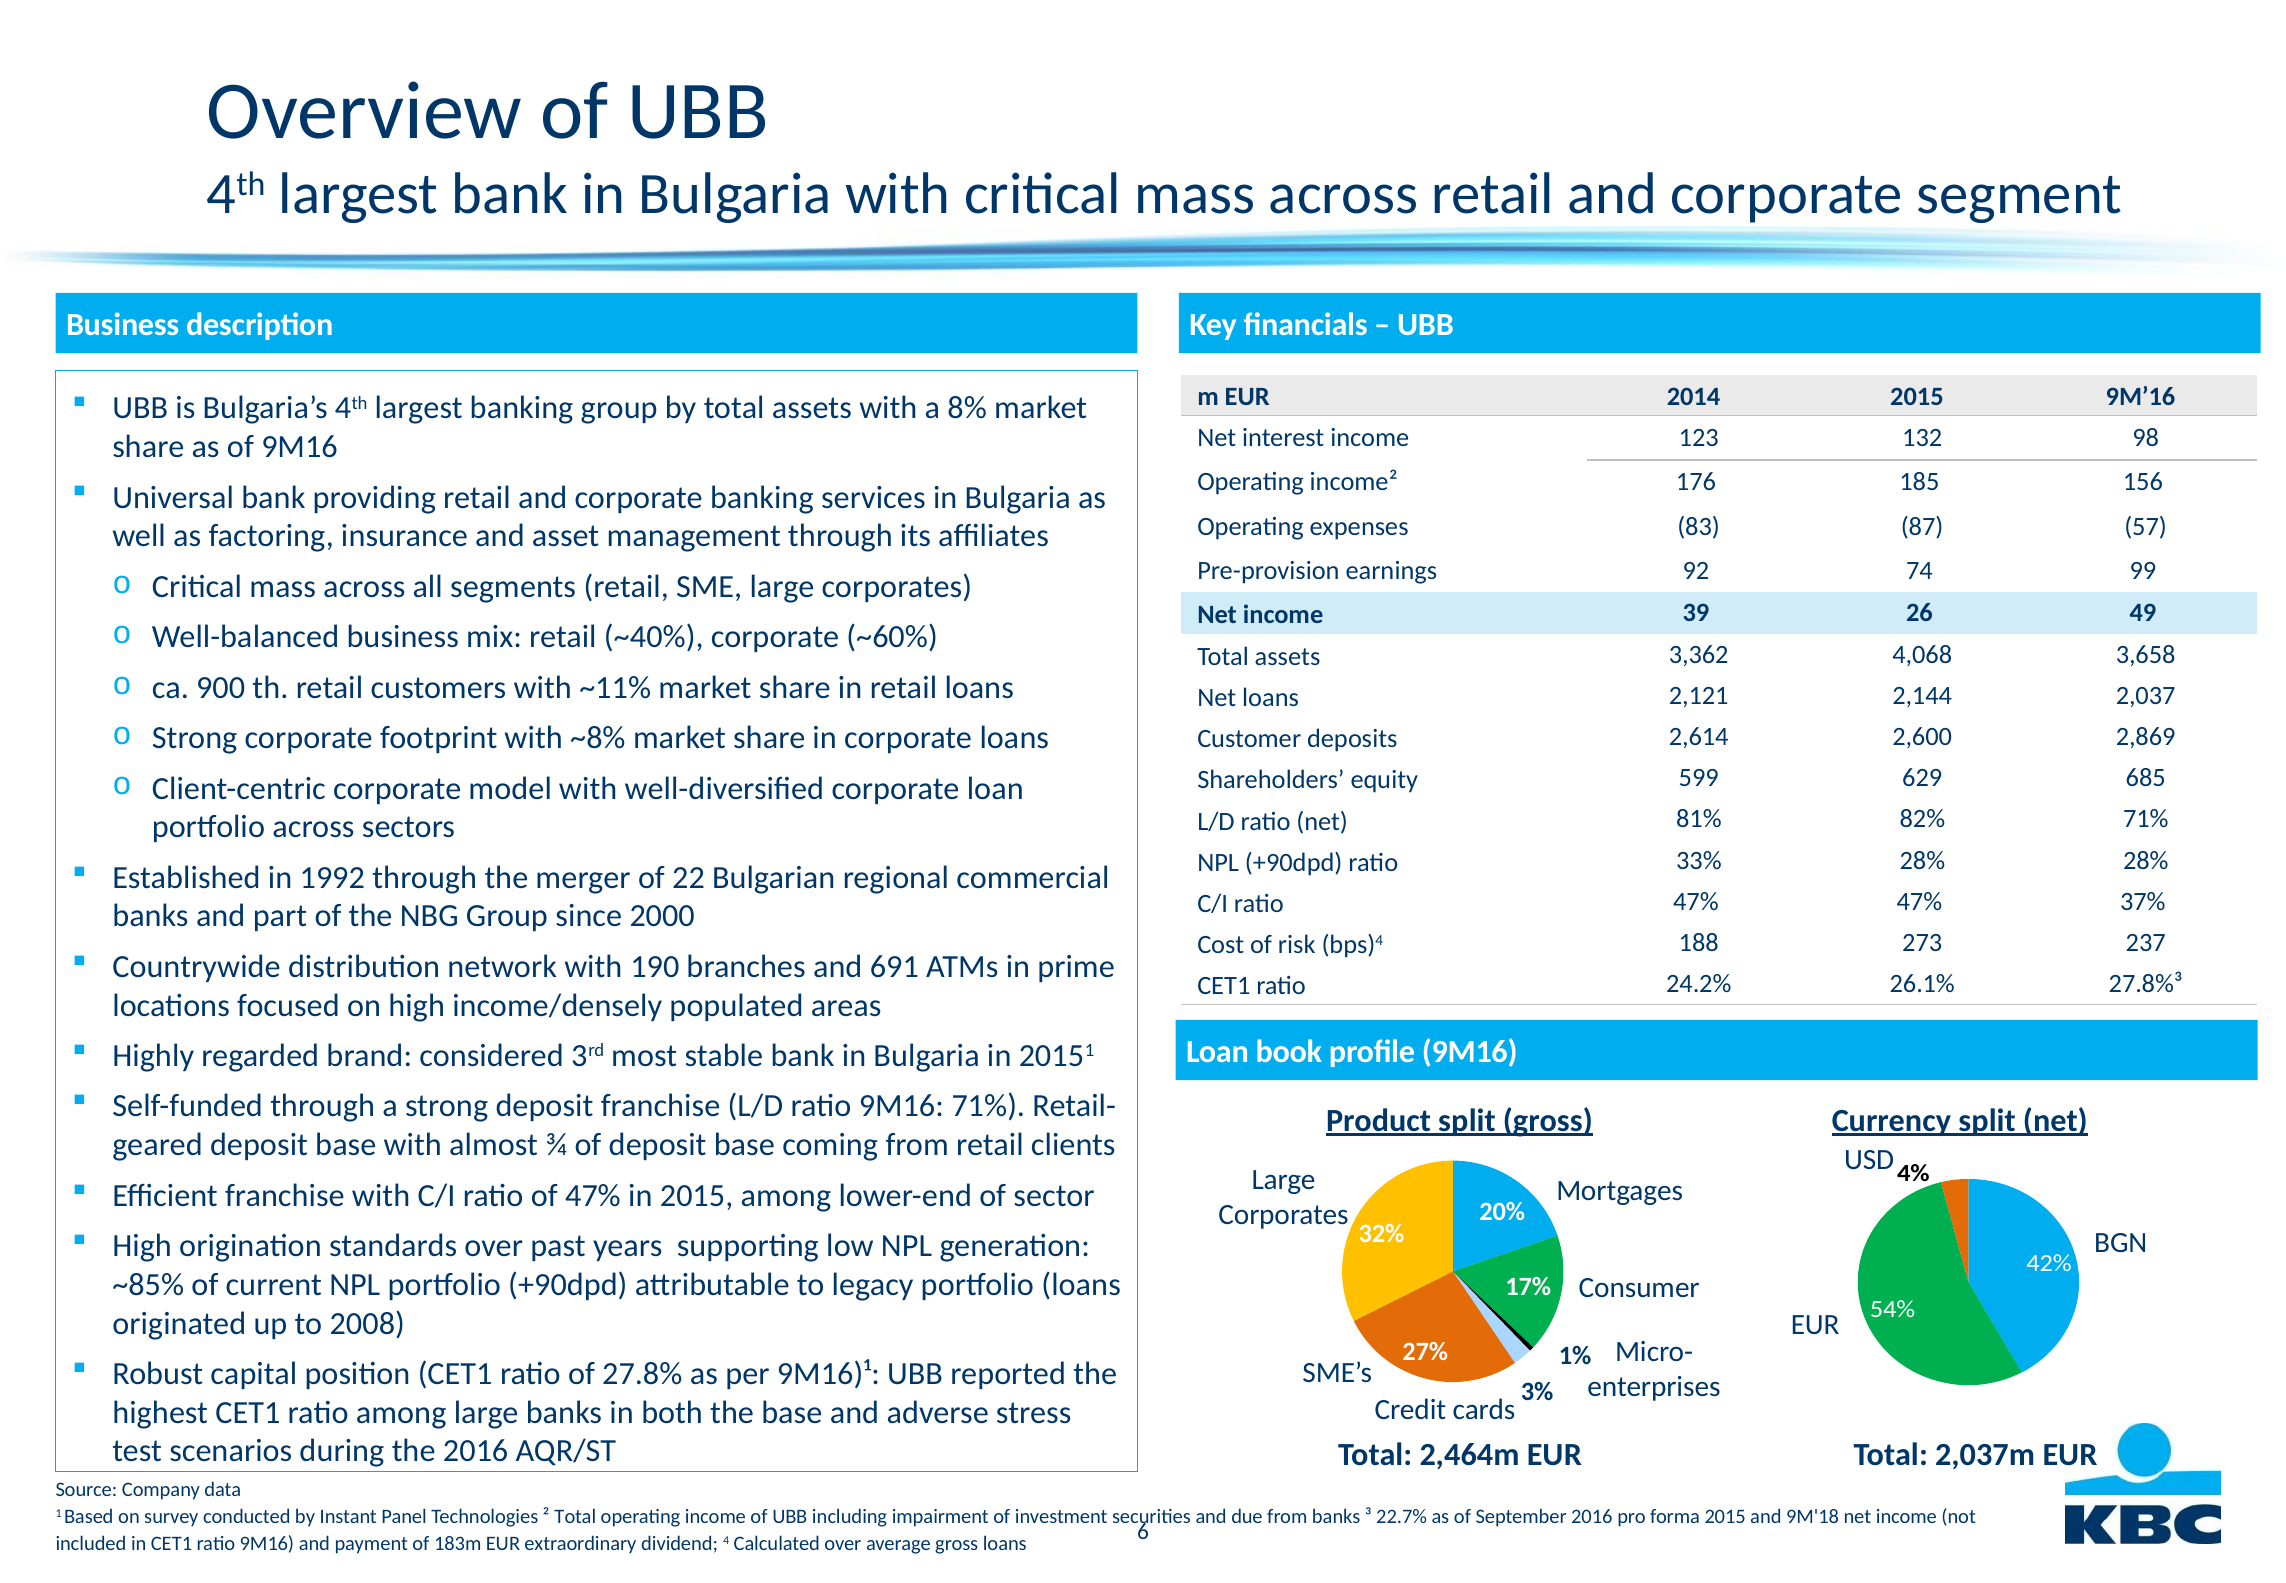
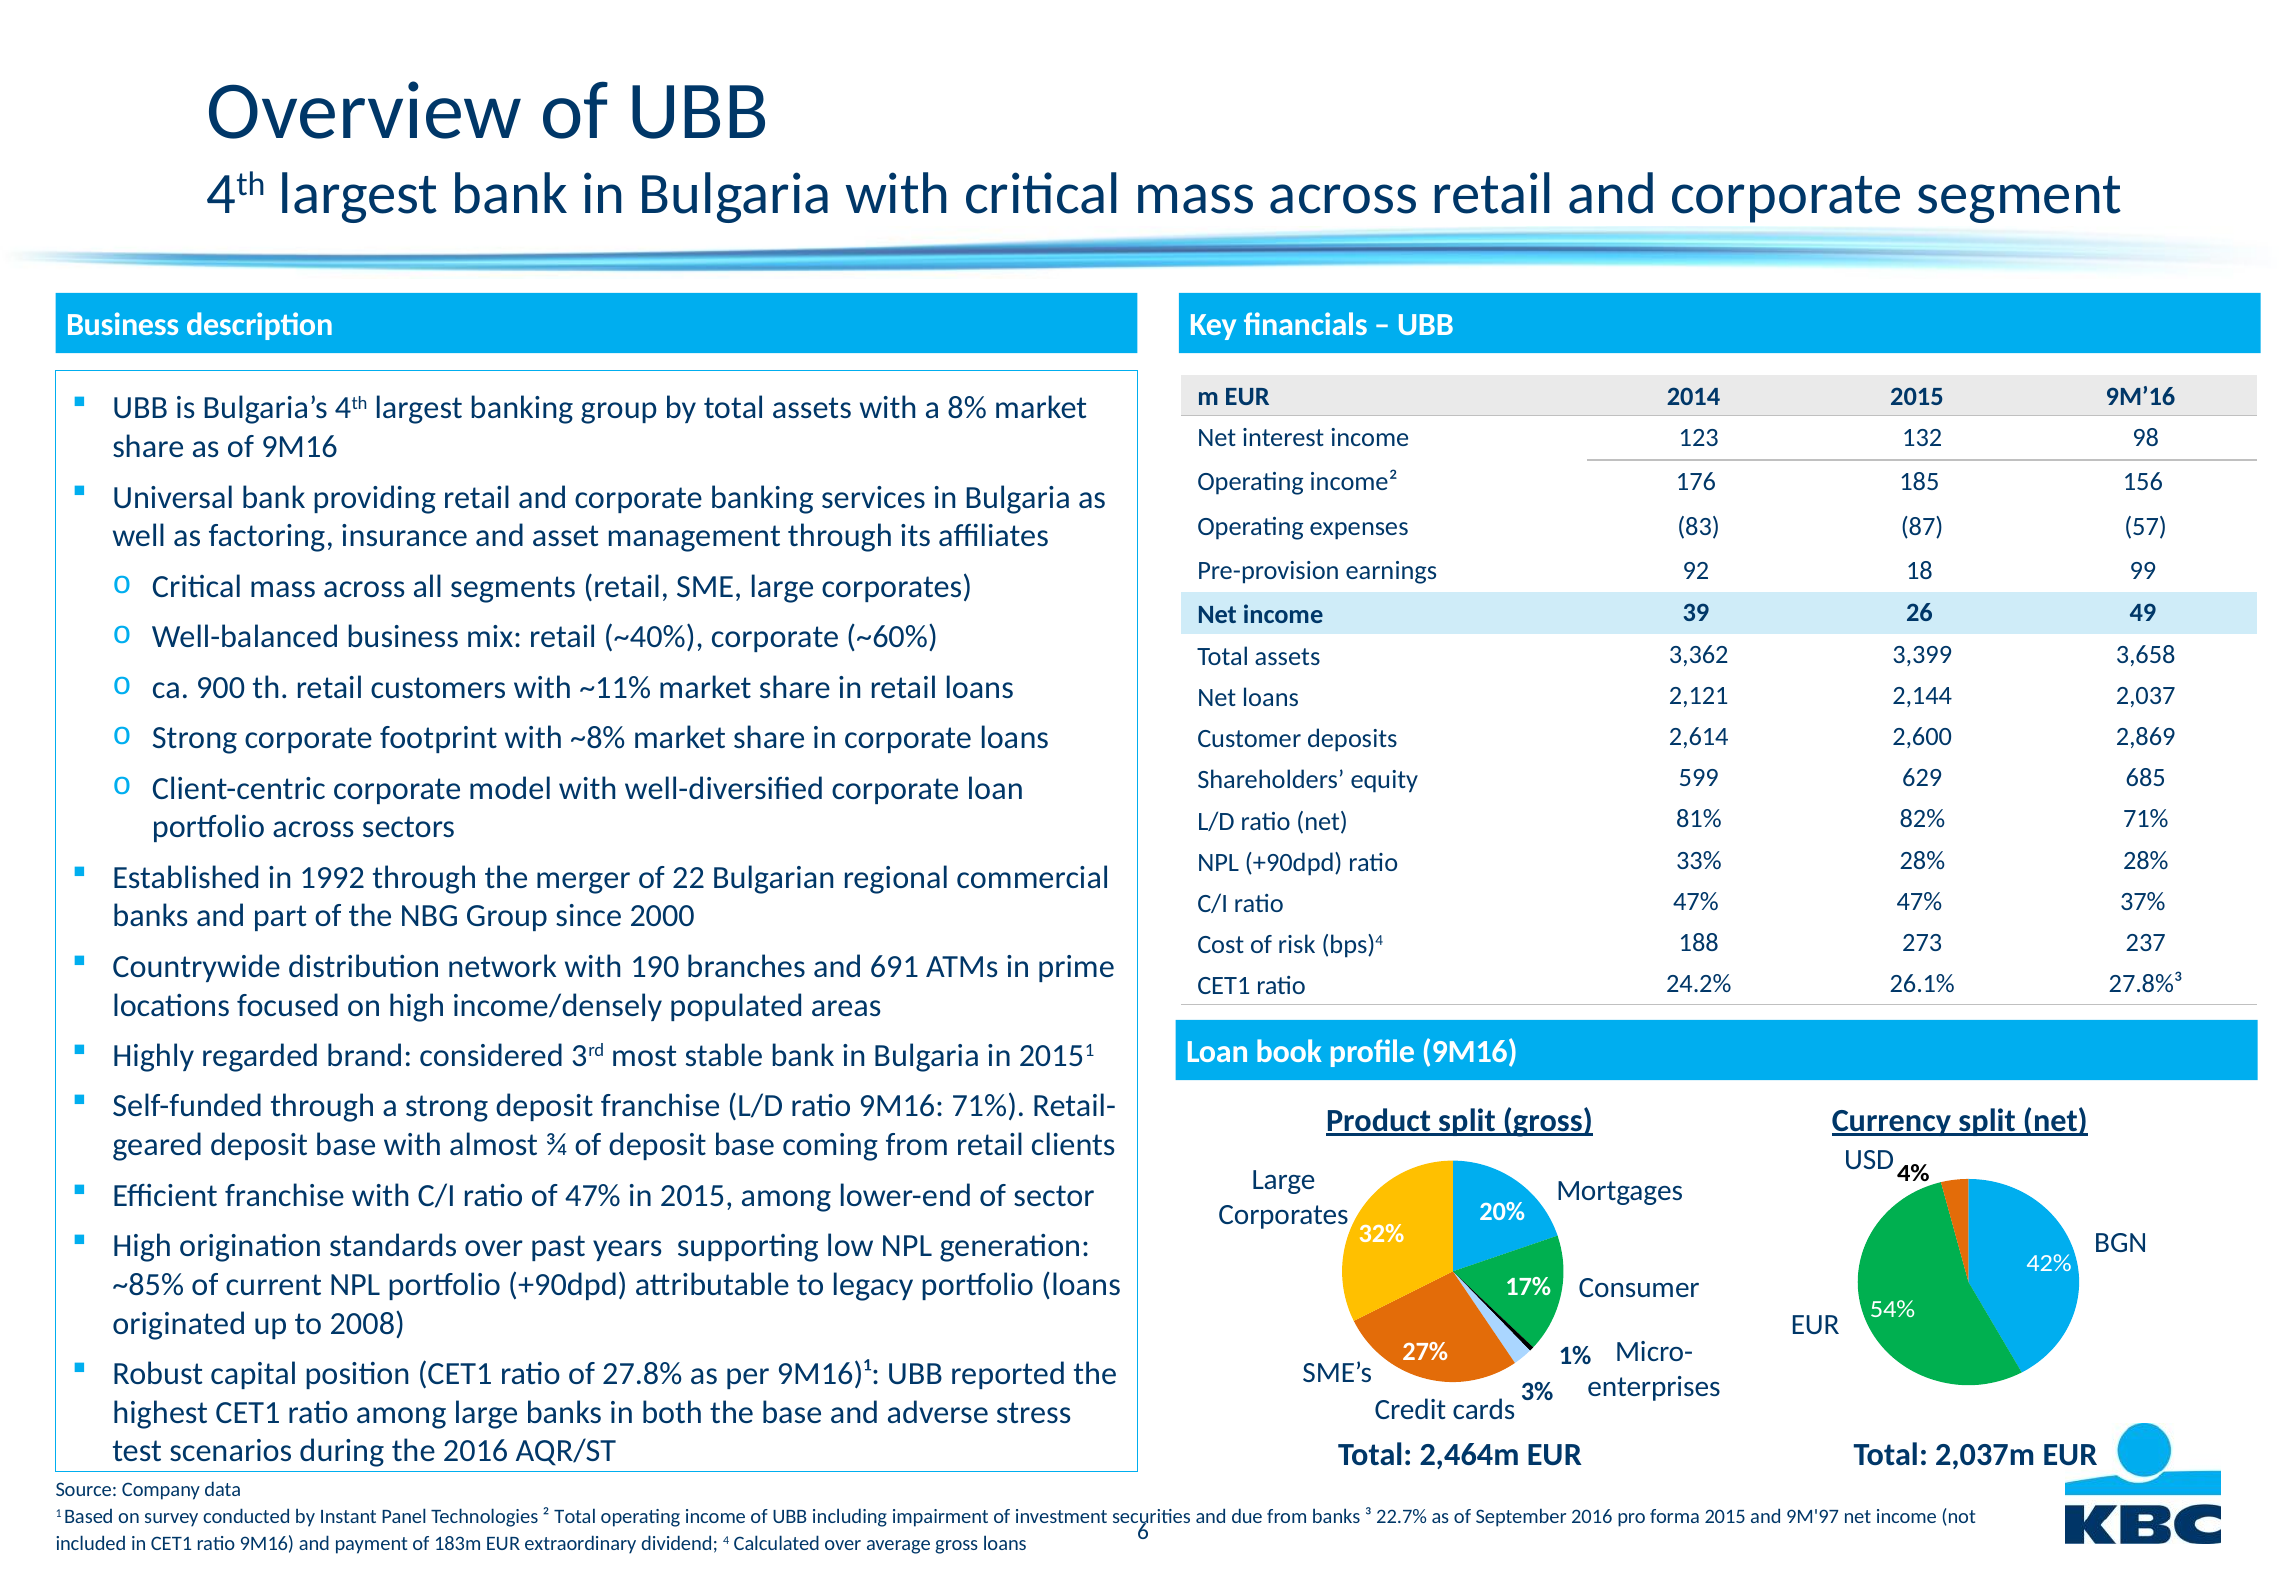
74: 74 -> 18
4,068: 4,068 -> 3,399
9M'18: 9M'18 -> 9M'97
